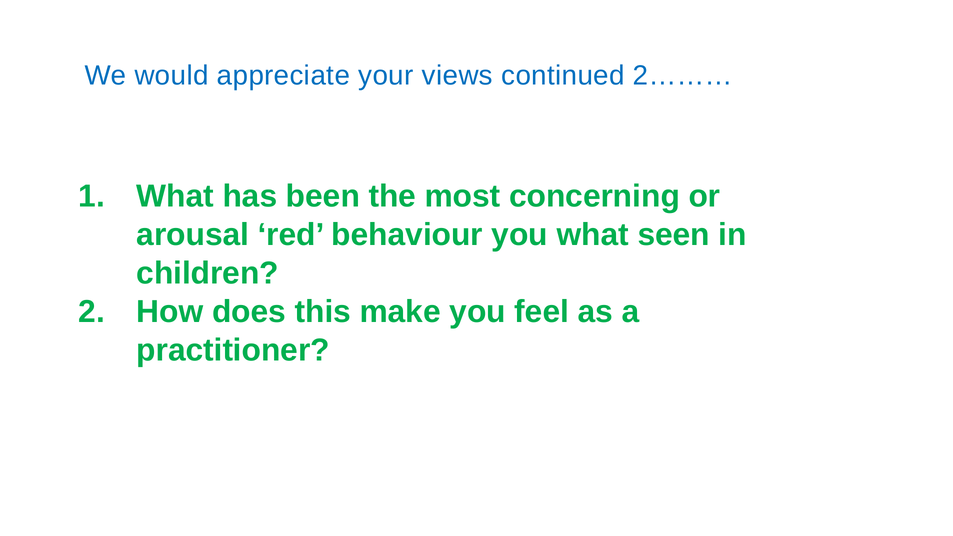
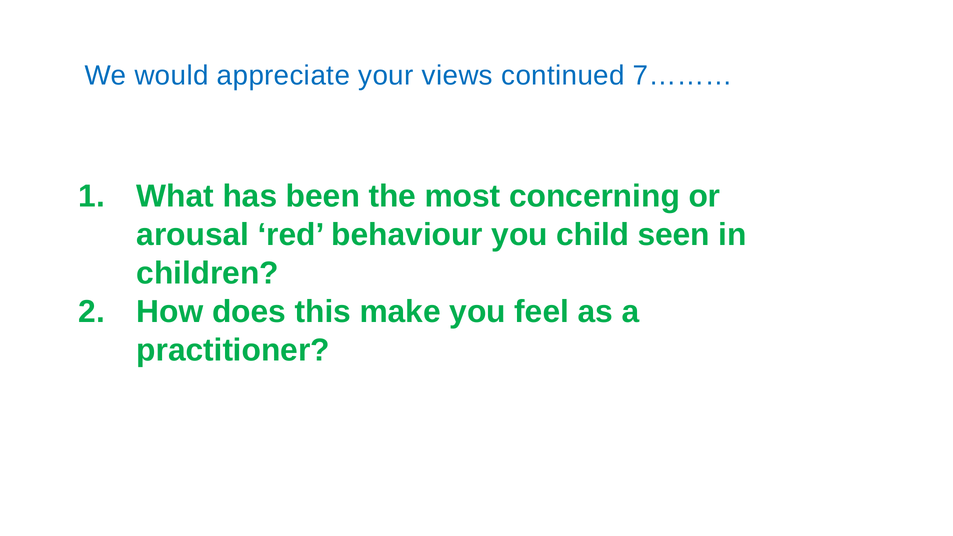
2………: 2……… -> 7………
you what: what -> child
